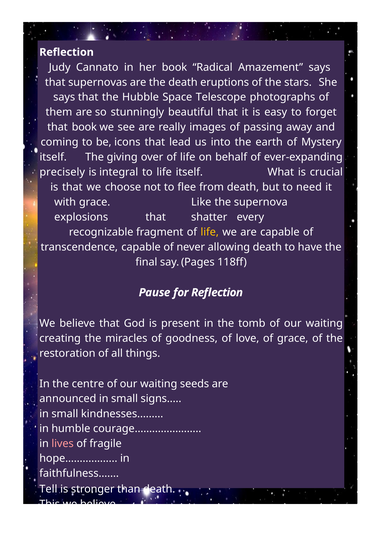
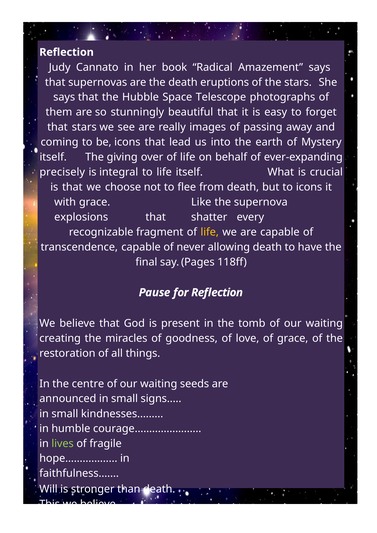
that book: book -> stars
to need: need -> icons
lives colour: pink -> light green
Tell: Tell -> Will
